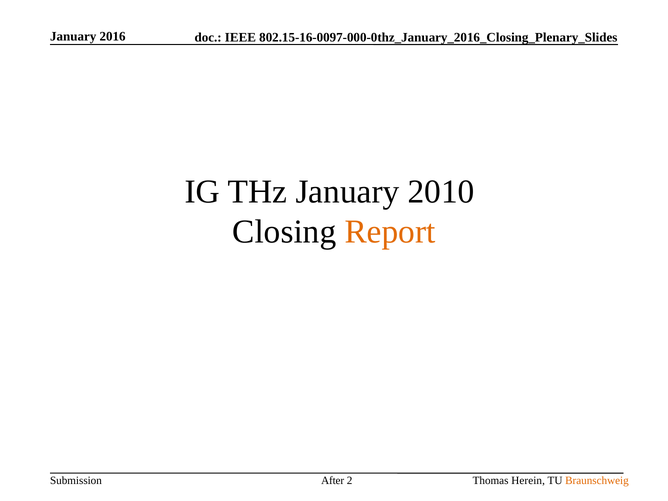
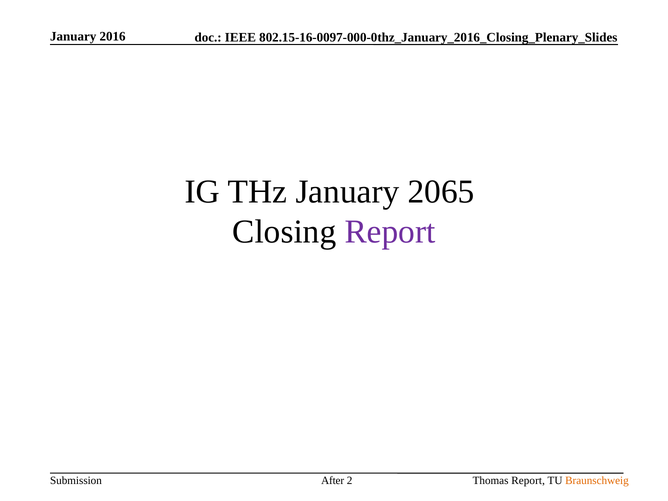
2010: 2010 -> 2065
Report at (390, 232) colour: orange -> purple
Thomas Herein: Herein -> Report
